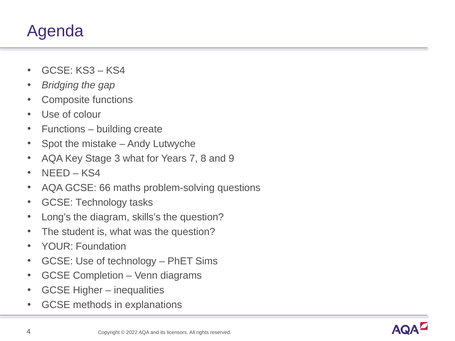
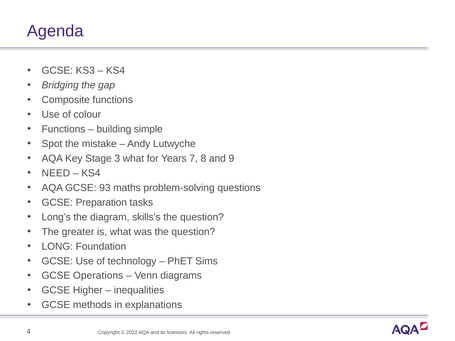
create: create -> simple
66: 66 -> 93
GCSE Technology: Technology -> Preparation
student: student -> greater
YOUR: YOUR -> LONG
Completion: Completion -> Operations
